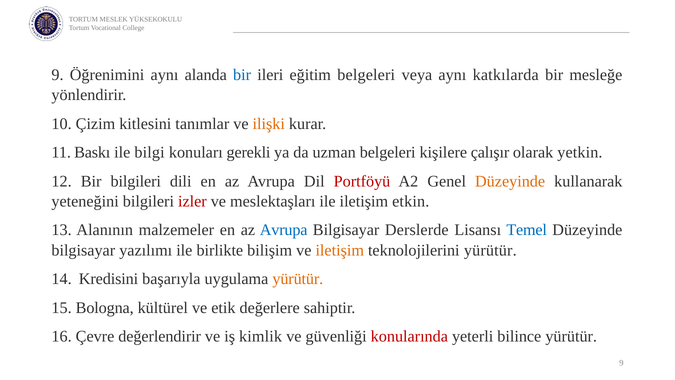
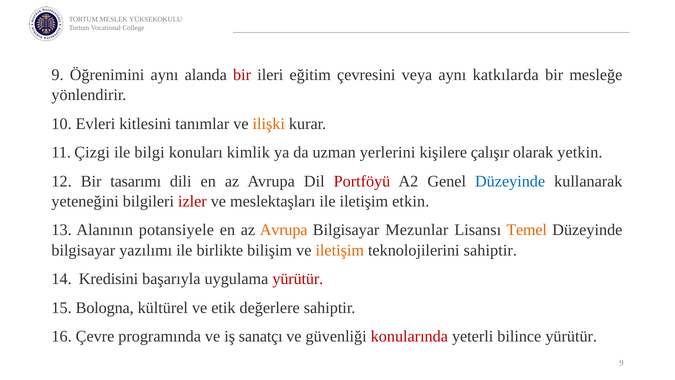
bir at (242, 75) colour: blue -> red
eğitim belgeleri: belgeleri -> çevresini
Çizim: Çizim -> Evleri
Baskı: Baskı -> Çizgi
gerekli: gerekli -> kimlik
uzman belgeleri: belgeleri -> yerlerini
Bir bilgileri: bilgileri -> tasarımı
Düzeyinde at (510, 181) colour: orange -> blue
malzemeler: malzemeler -> potansiyele
Avrupa at (284, 230) colour: blue -> orange
Derslerde: Derslerde -> Mezunlar
Temel colour: blue -> orange
teknolojilerini yürütür: yürütür -> sahiptir
yürütür at (298, 279) colour: orange -> red
değerlendirir: değerlendirir -> programında
kimlik: kimlik -> sanatçı
